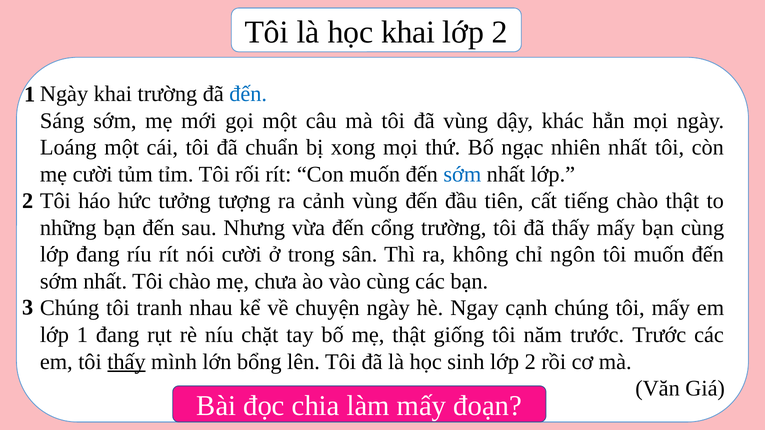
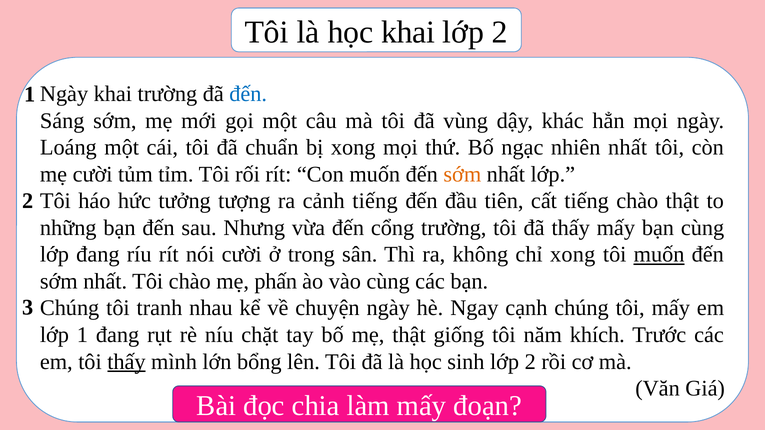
sớm at (462, 174) colour: blue -> orange
cảnh vùng: vùng -> tiếng
chỉ ngôn: ngôn -> xong
muốn at (659, 255) underline: none -> present
chưa: chưa -> phấn
năm trước: trước -> khích
